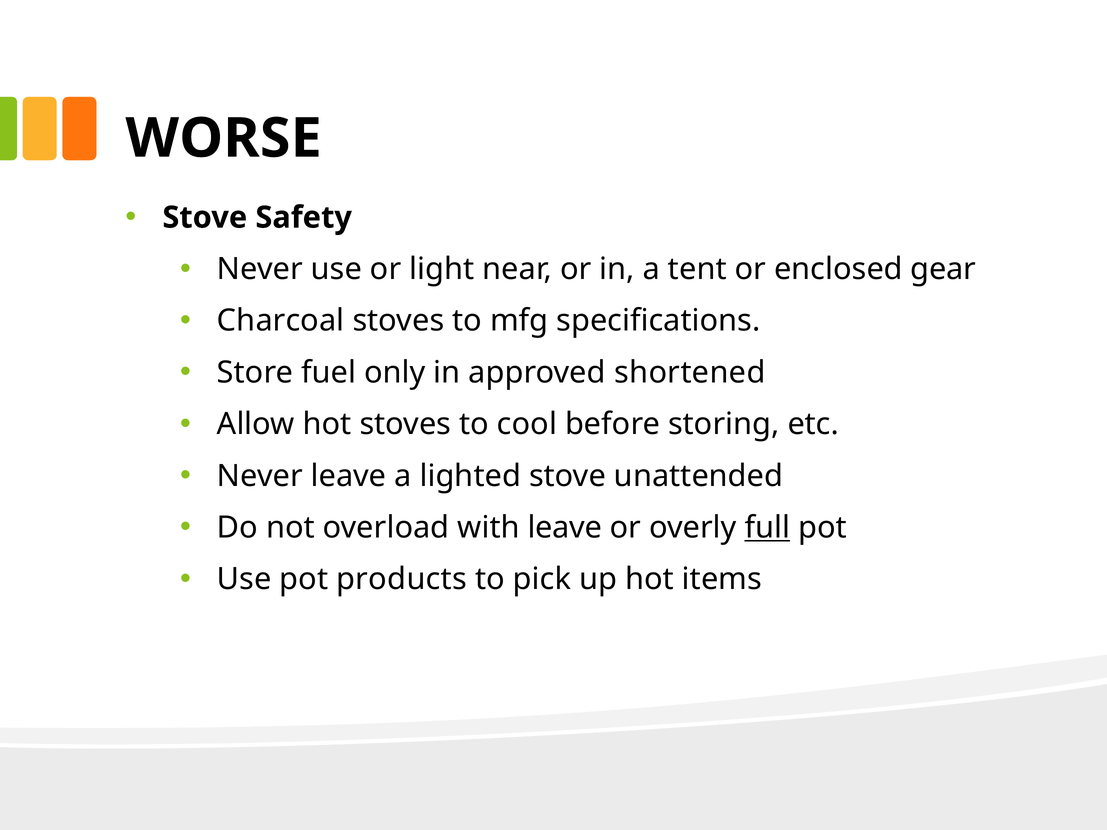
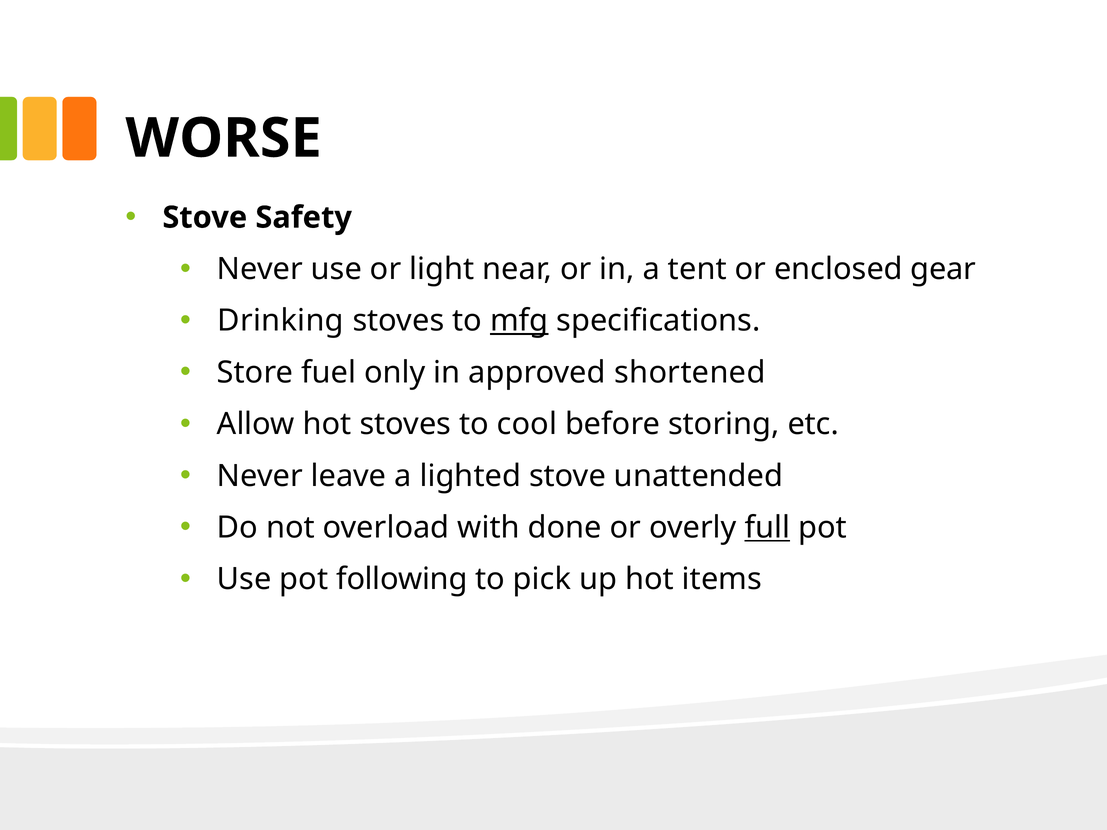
Charcoal: Charcoal -> Drinking
mfg underline: none -> present
with leave: leave -> done
products: products -> following
